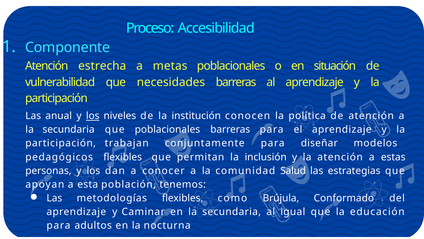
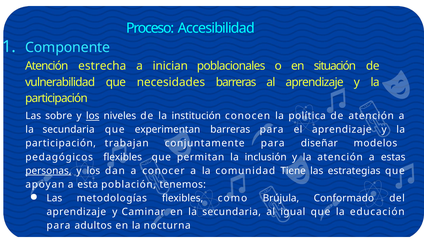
metas: metas -> inician
anual: anual -> sobre
que poblacionales: poblacionales -> experimentan
personas underline: none -> present
Salud: Salud -> Tiene
